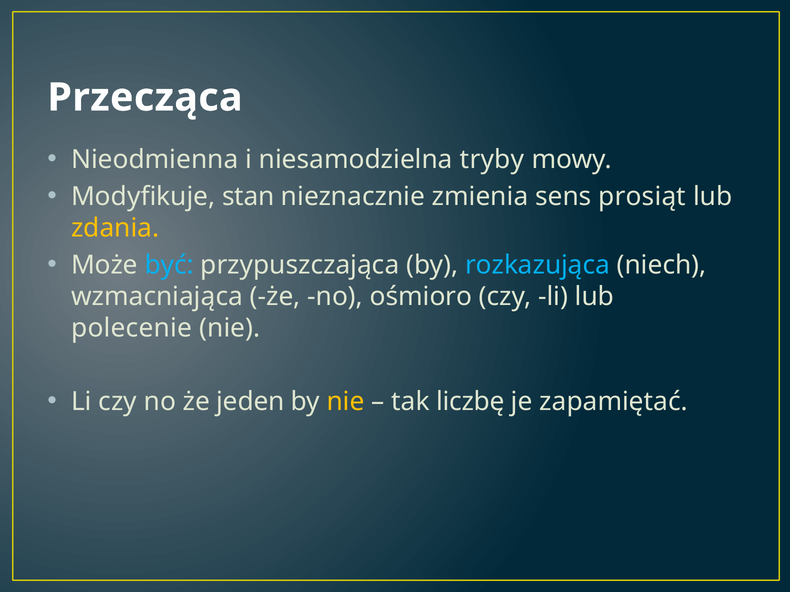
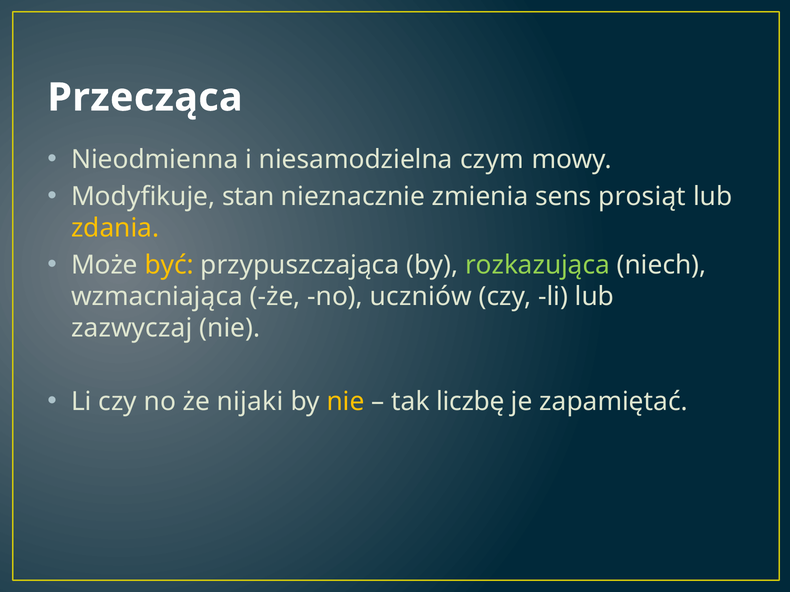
tryby: tryby -> czym
być colour: light blue -> yellow
rozkazująca colour: light blue -> light green
ośmioro: ośmioro -> uczniów
polecenie: polecenie -> zazwyczaj
jeden: jeden -> nijaki
